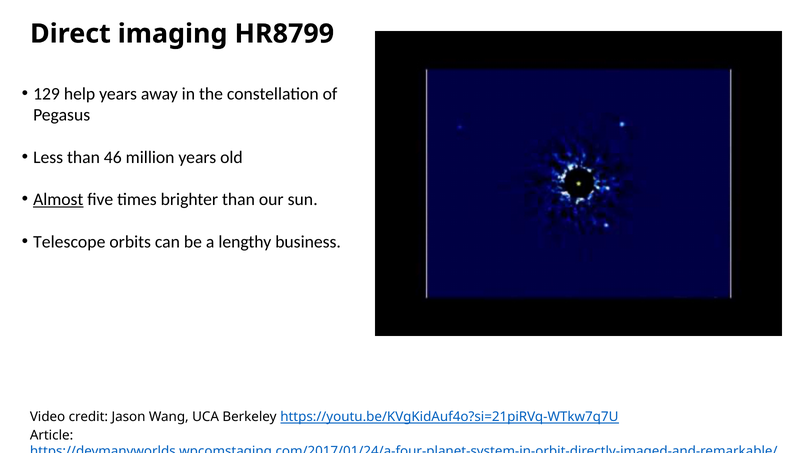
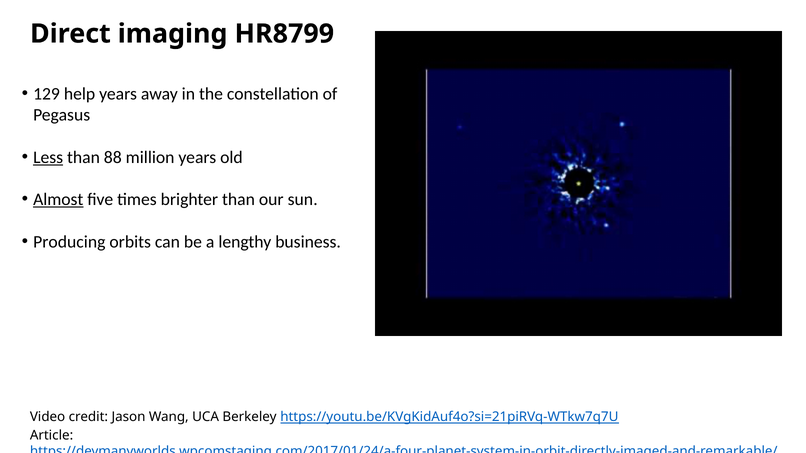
Less underline: none -> present
46: 46 -> 88
Telescope: Telescope -> Producing
